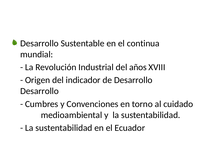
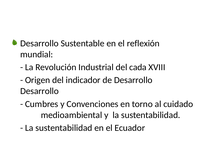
continua: continua -> reflexión
años: años -> cada
